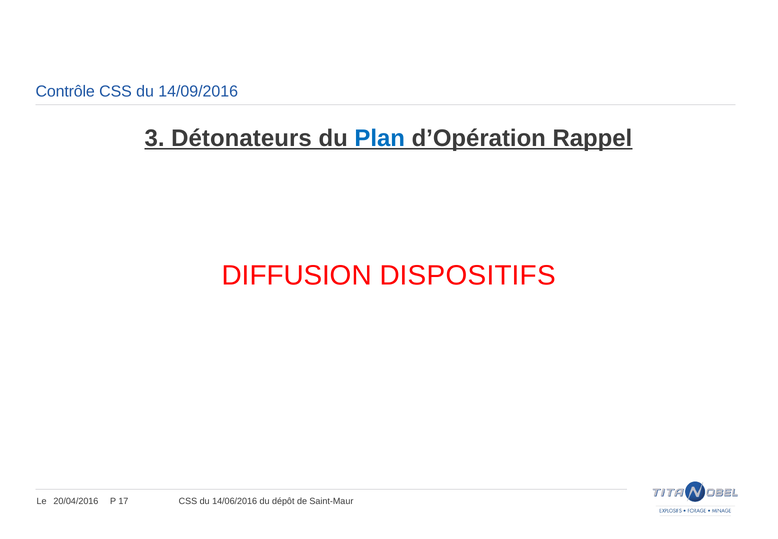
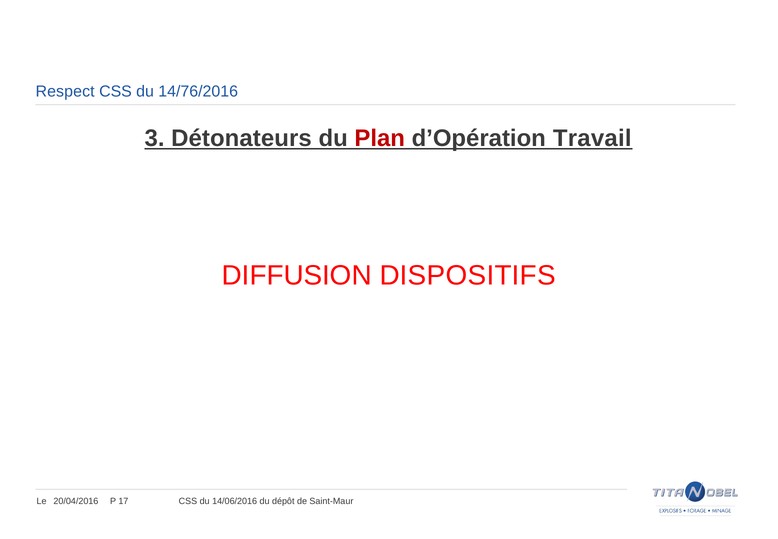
Contrôle: Contrôle -> Respect
14/09/2016: 14/09/2016 -> 14/76/2016
Plan colour: blue -> red
Rappel: Rappel -> Travail
